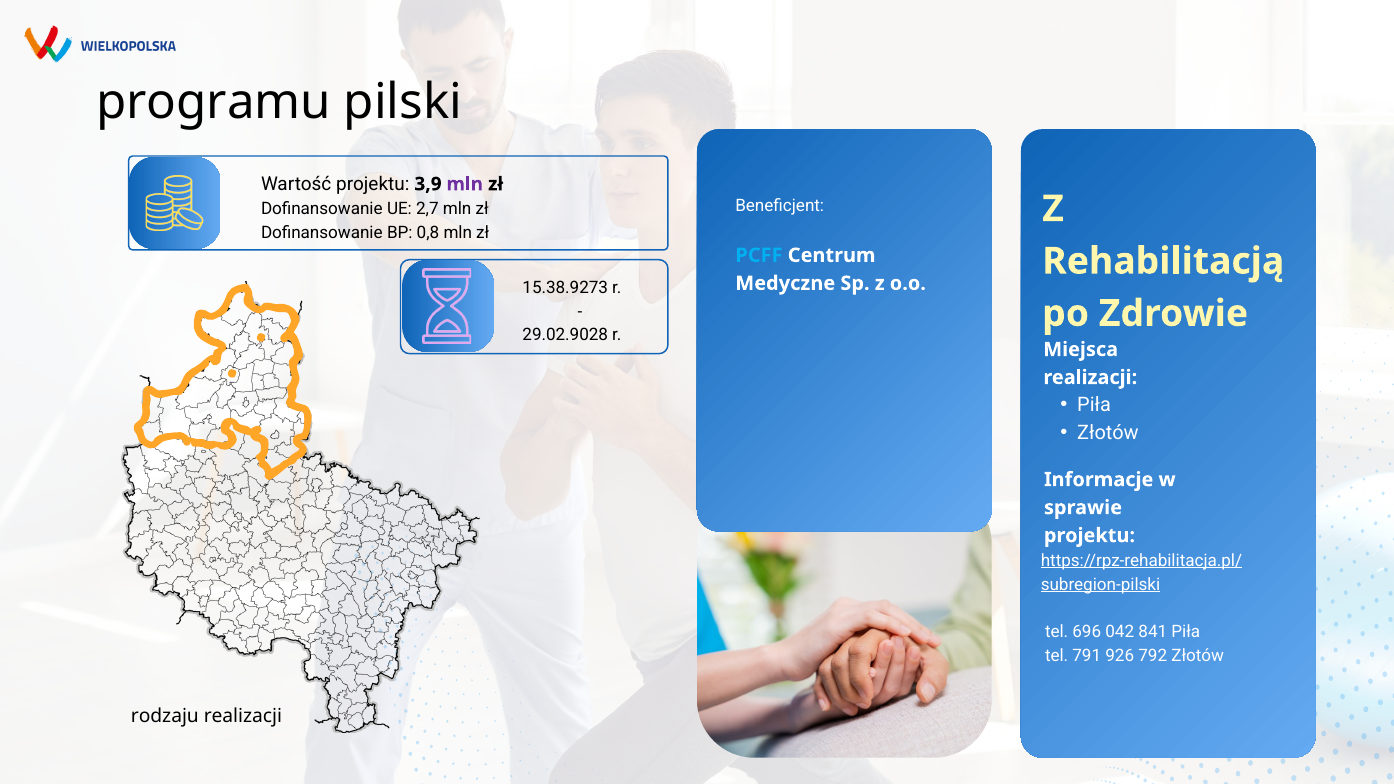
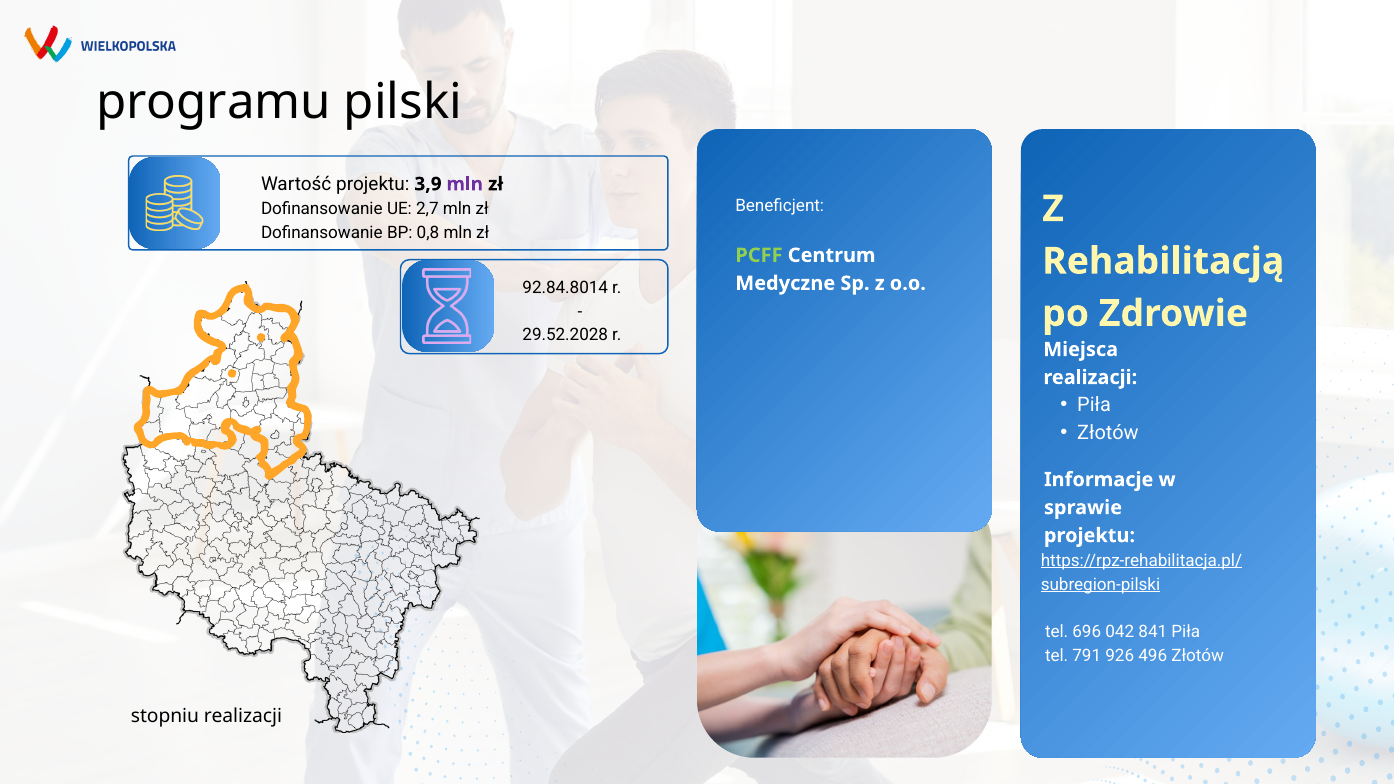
PCFF colour: light blue -> light green
15.38.9273: 15.38.9273 -> 92.84.8014
29.02.9028: 29.02.9028 -> 29.52.2028
792: 792 -> 496
rodzaju: rodzaju -> stopniu
